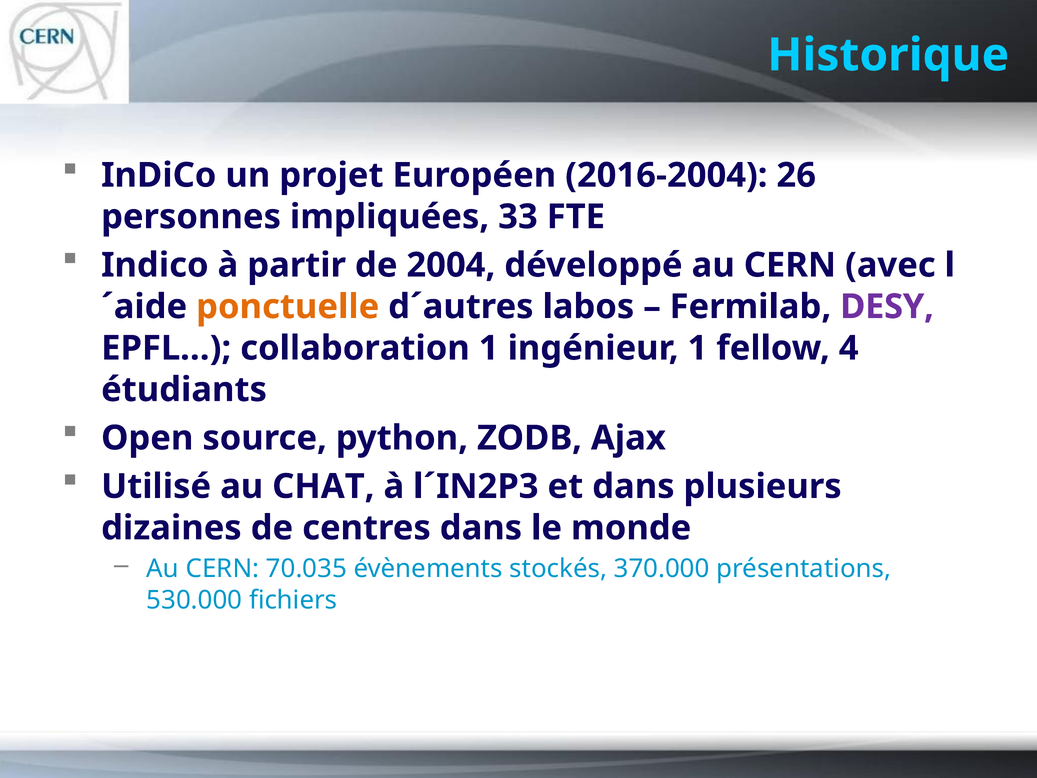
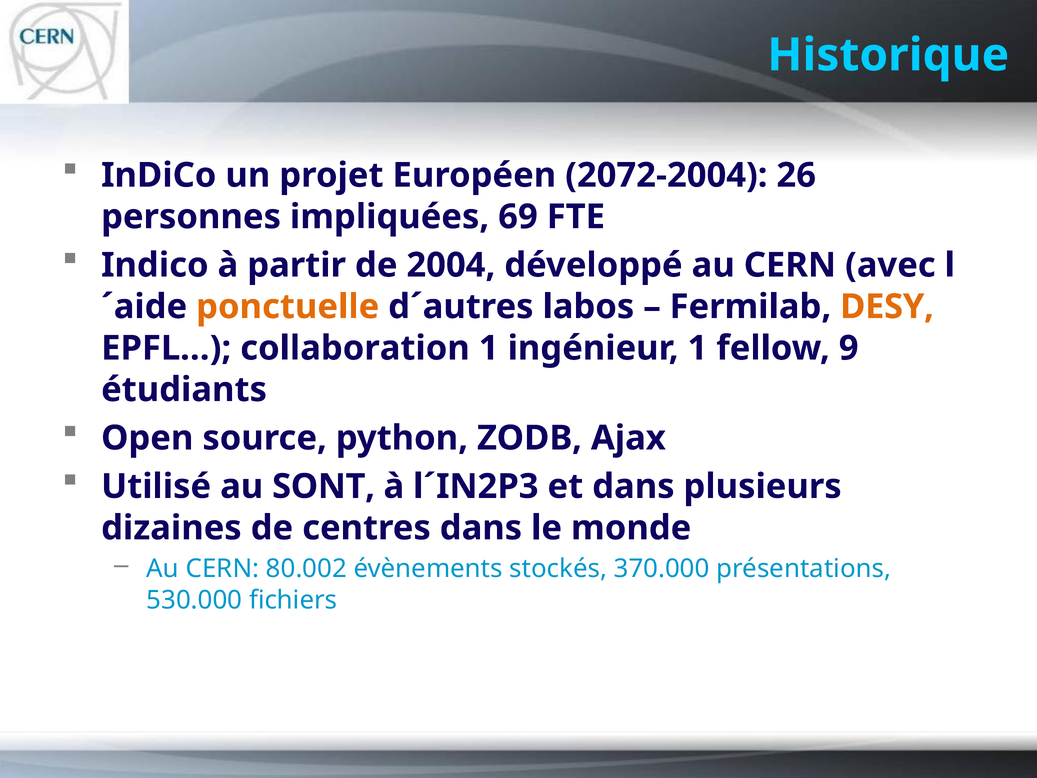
2016-2004: 2016-2004 -> 2072-2004
33: 33 -> 69
DESY colour: purple -> orange
4: 4 -> 9
CHAT: CHAT -> SONT
70.035: 70.035 -> 80.002
